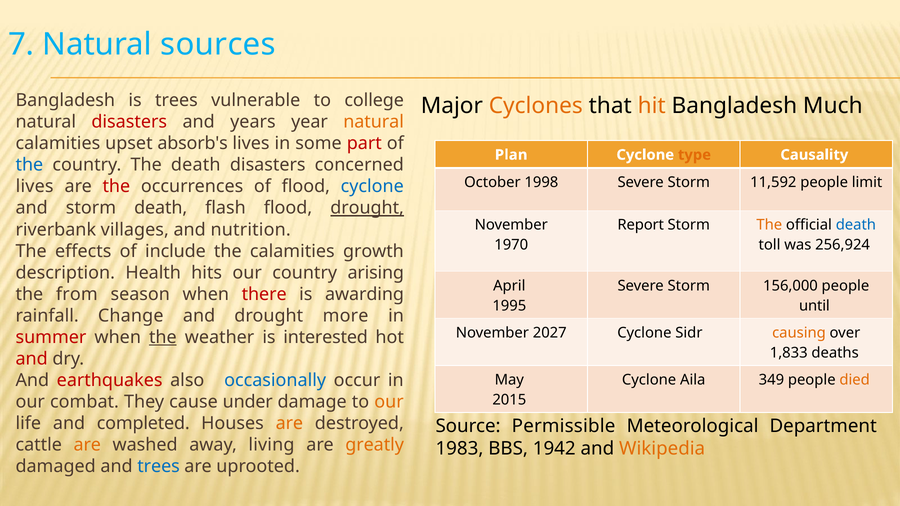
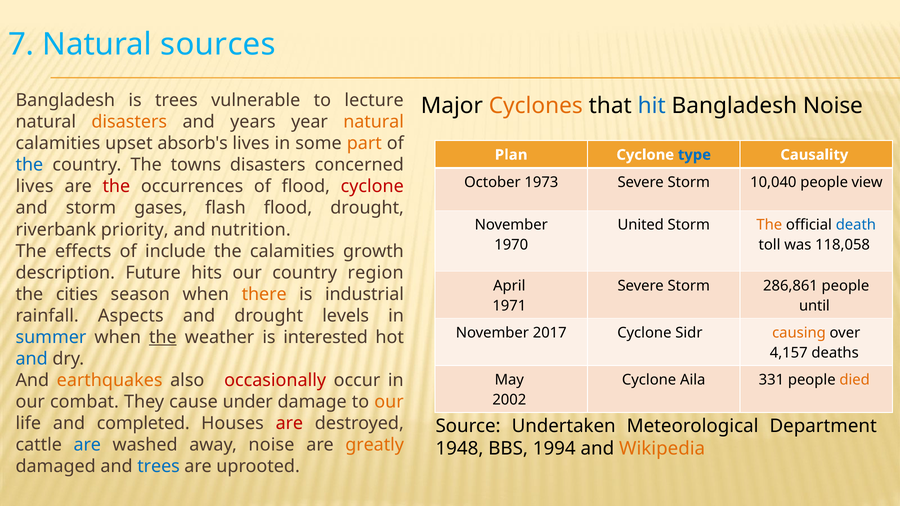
college: college -> lecture
hit colour: orange -> blue
Bangladesh Much: Much -> Noise
disasters at (129, 122) colour: red -> orange
part colour: red -> orange
type colour: orange -> blue
The death: death -> towns
1998: 1998 -> 1973
11,592: 11,592 -> 10,040
limit: limit -> view
cyclone at (372, 187) colour: blue -> red
storm death: death -> gases
drought at (367, 208) underline: present -> none
Report: Report -> United
villages: villages -> priority
256,924: 256,924 -> 118,058
Health: Health -> Future
arising: arising -> region
156,000: 156,000 -> 286,861
from: from -> cities
there colour: red -> orange
awarding: awarding -> industrial
1995: 1995 -> 1971
Change: Change -> Aspects
more: more -> levels
2027: 2027 -> 2017
summer colour: red -> blue
1,833: 1,833 -> 4,157
and at (32, 359) colour: red -> blue
earthquakes colour: red -> orange
occasionally colour: blue -> red
349: 349 -> 331
2015: 2015 -> 2002
are at (289, 424) colour: orange -> red
Permissible: Permissible -> Undertaken
are at (87, 445) colour: orange -> blue
away living: living -> noise
1983: 1983 -> 1948
1942: 1942 -> 1994
